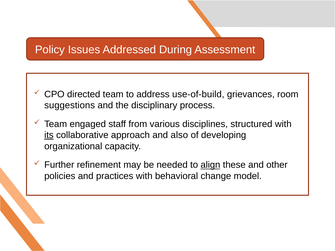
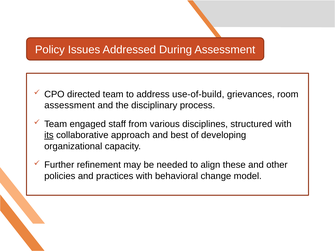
suggestions at (70, 105): suggestions -> assessment
also: also -> best
align underline: present -> none
